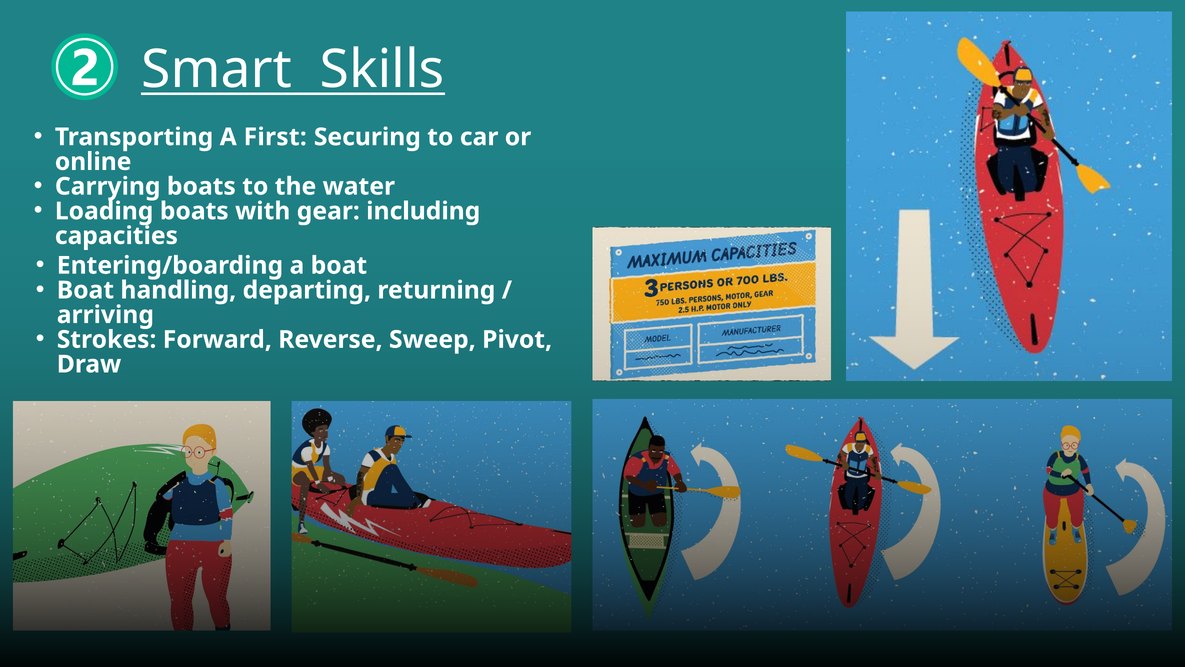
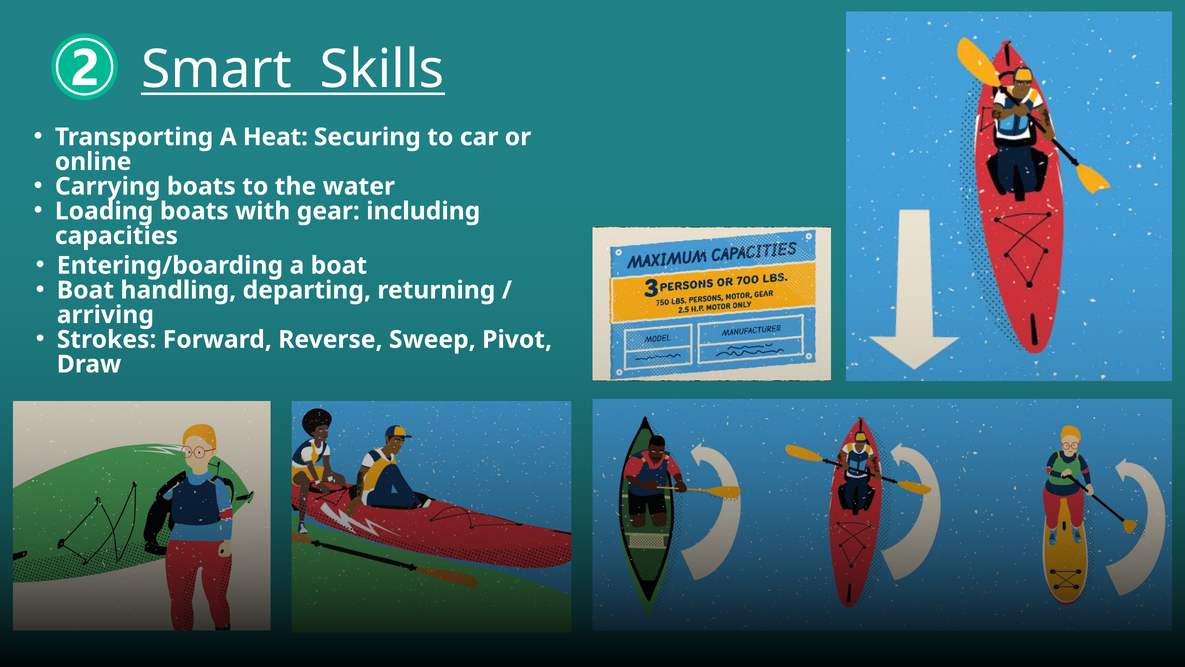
First: First -> Heat
